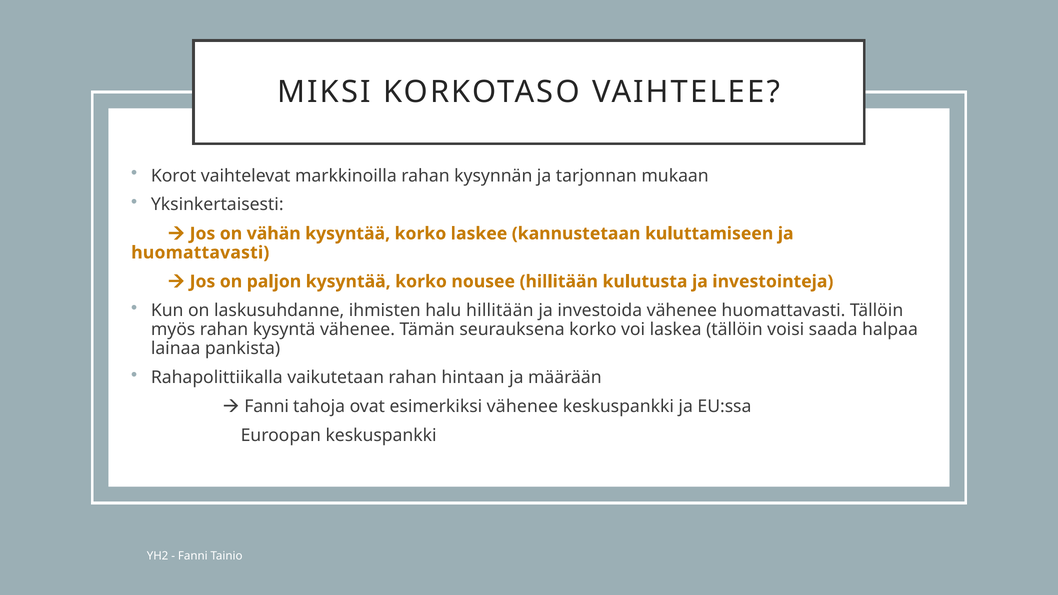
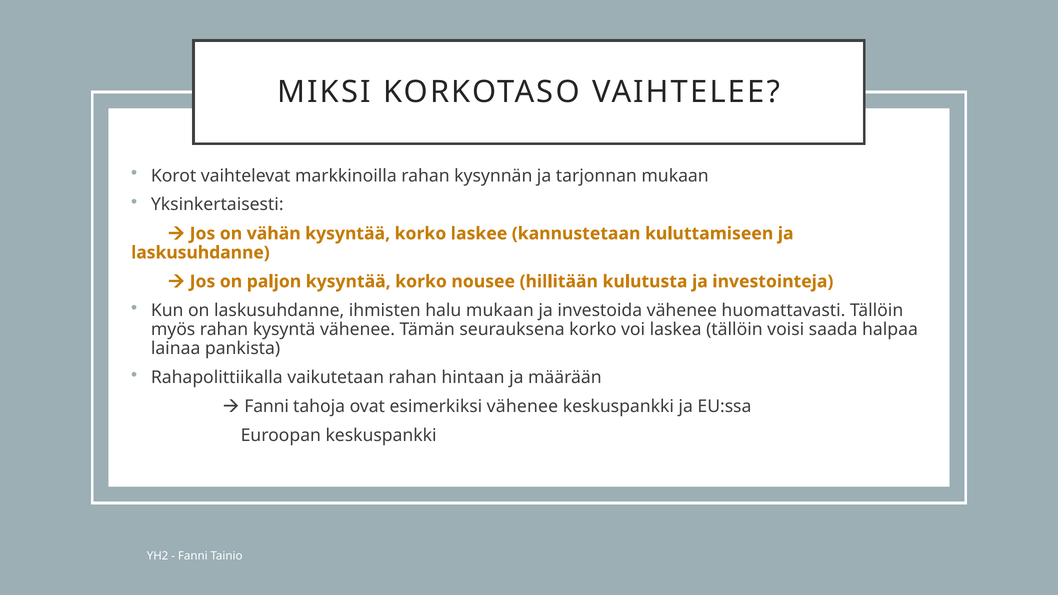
huomattavasti at (200, 253): huomattavasti -> laskusuhdanne
halu hillitään: hillitään -> mukaan
